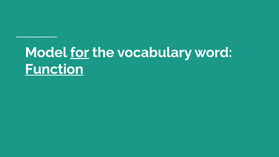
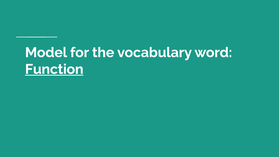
for underline: present -> none
